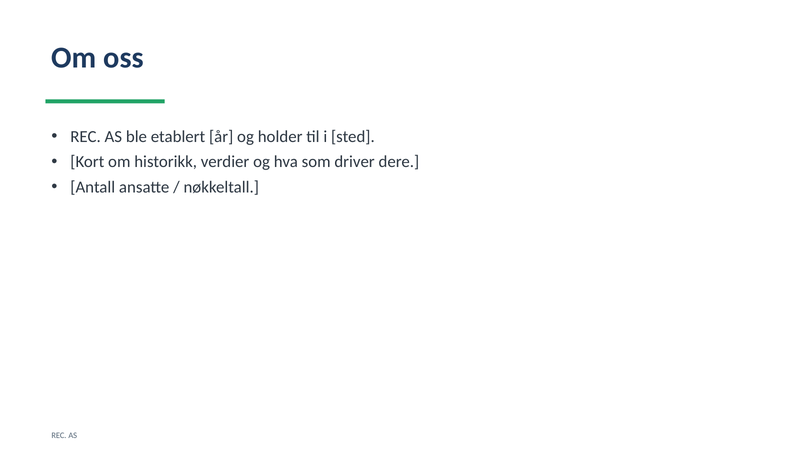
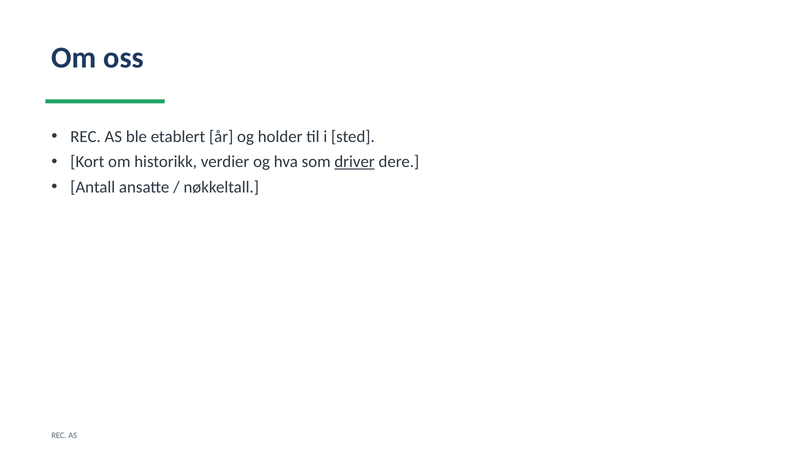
driver underline: none -> present
